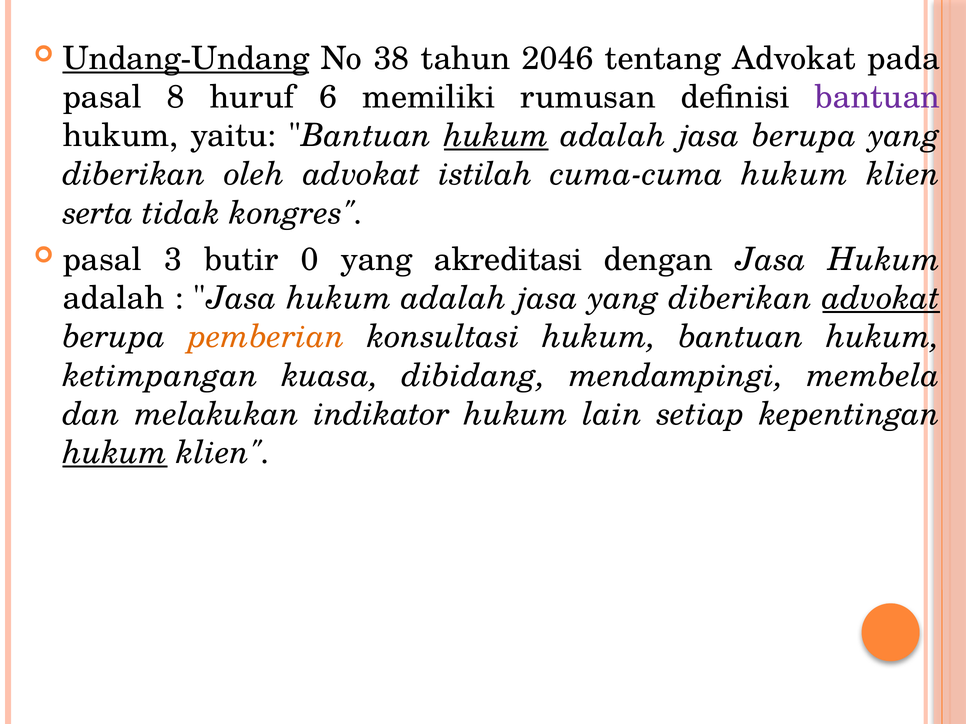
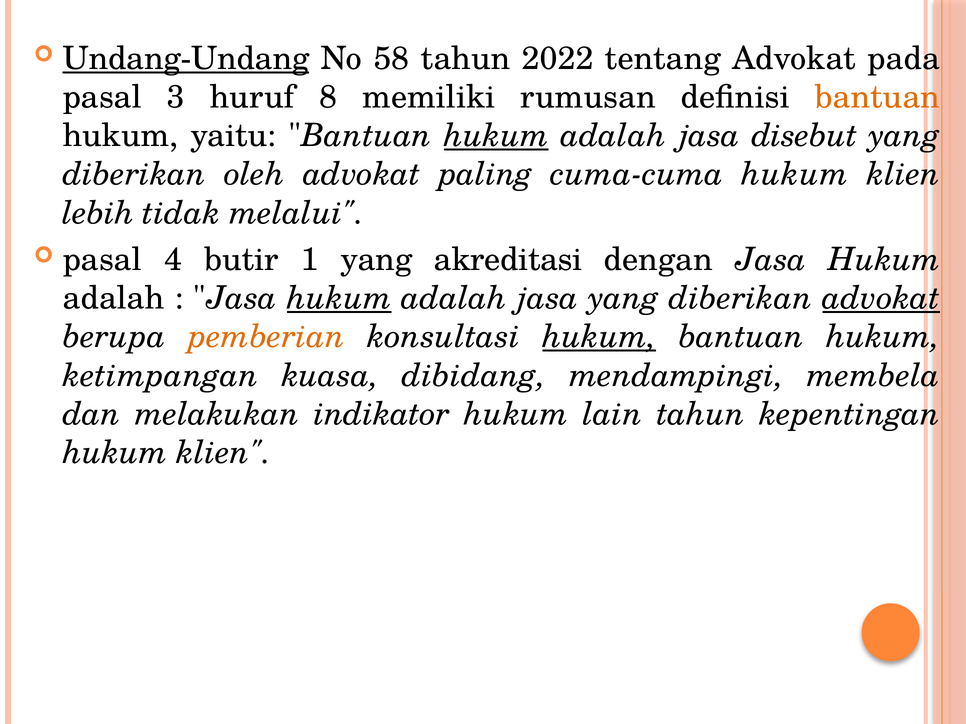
38: 38 -> 58
2046: 2046 -> 2022
8: 8 -> 3
6: 6 -> 8
bantuan at (878, 97) colour: purple -> orange
jasa berupa: berupa -> disebut
istilah: istilah -> paling
serta: serta -> lebih
kongres: kongres -> melalui
3: 3 -> 4
0: 0 -> 1
hukum at (339, 298) underline: none -> present
hukum at (599, 337) underline: none -> present
lain setiap: setiap -> tahun
hukum at (115, 453) underline: present -> none
